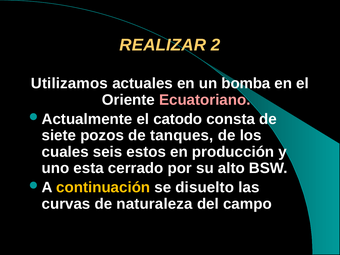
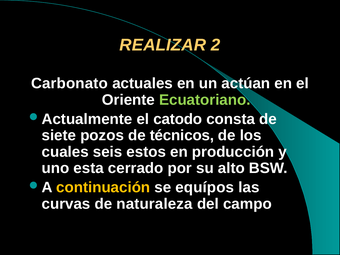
Utilizamos: Utilizamos -> Carbonato
bomba: bomba -> actúan
Ecuatoriano colour: pink -> light green
tanques: tanques -> técnicos
disuelto: disuelto -> equípos
